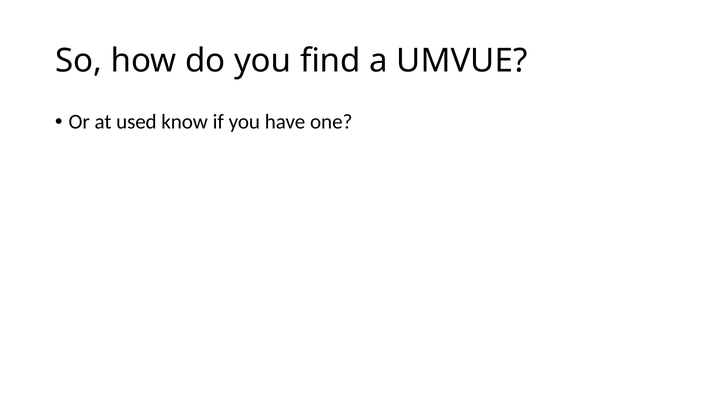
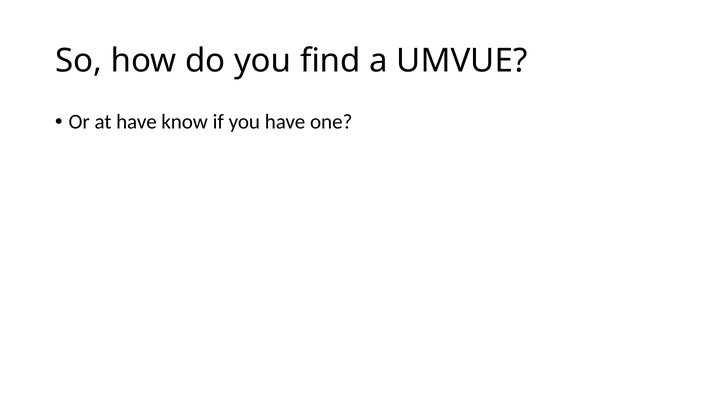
at used: used -> have
